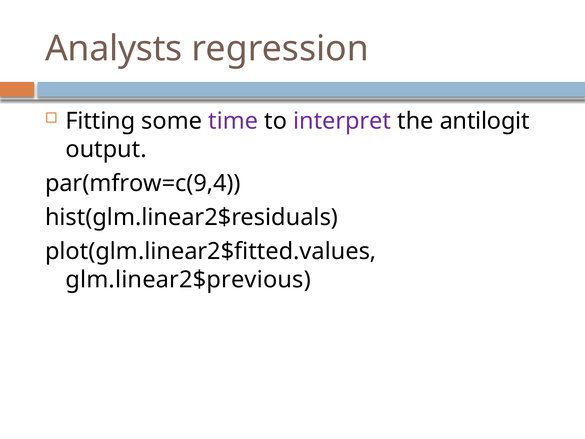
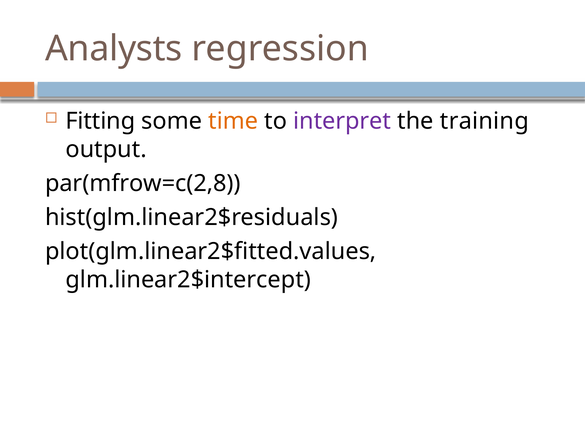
time colour: purple -> orange
antilogit: antilogit -> training
par(mfrow=c(9,4: par(mfrow=c(9,4 -> par(mfrow=c(2,8
glm.linear2$previous: glm.linear2$previous -> glm.linear2$intercept
